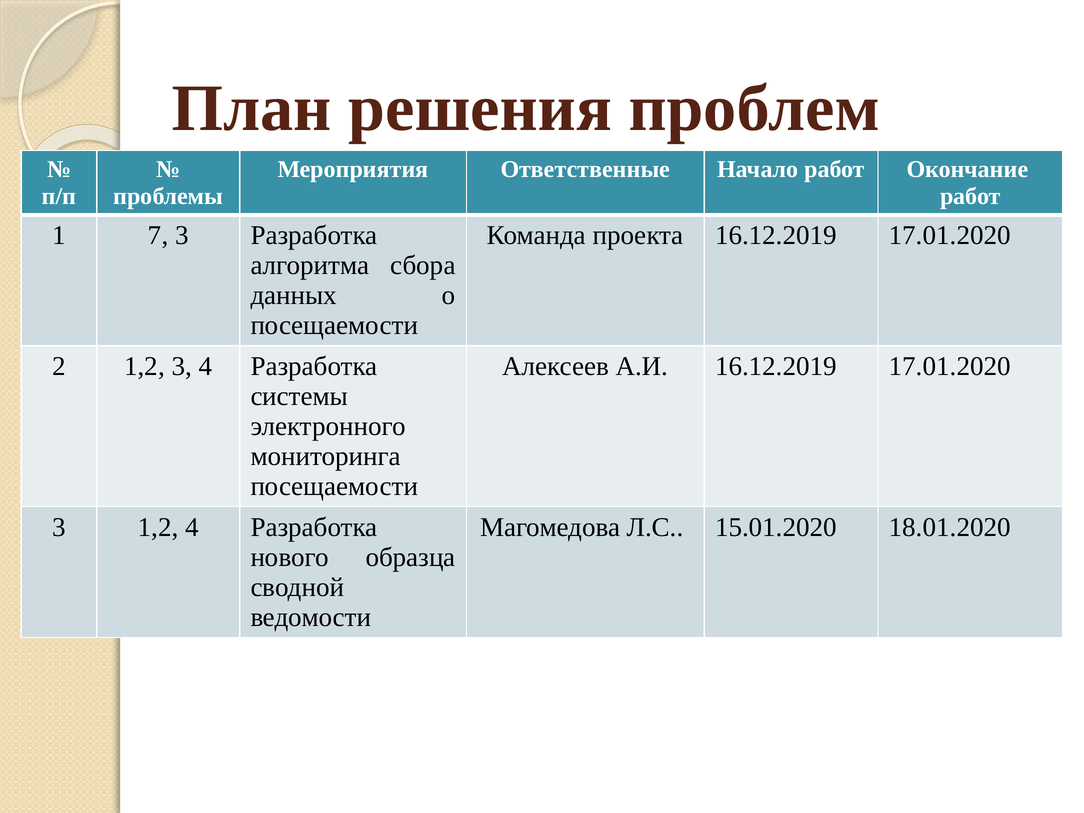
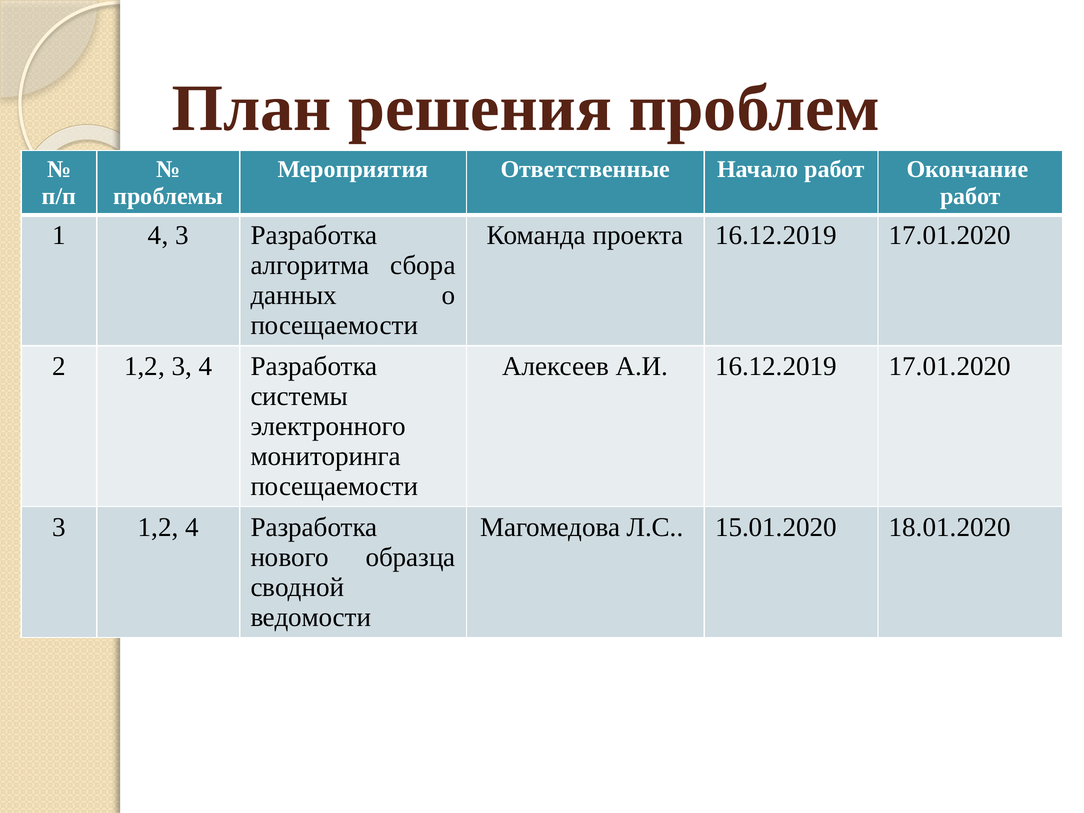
1 7: 7 -> 4
